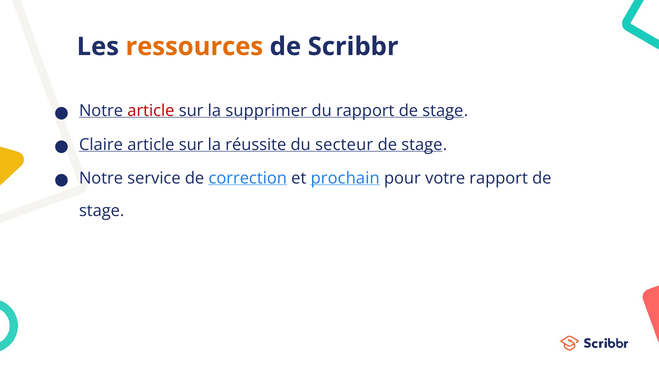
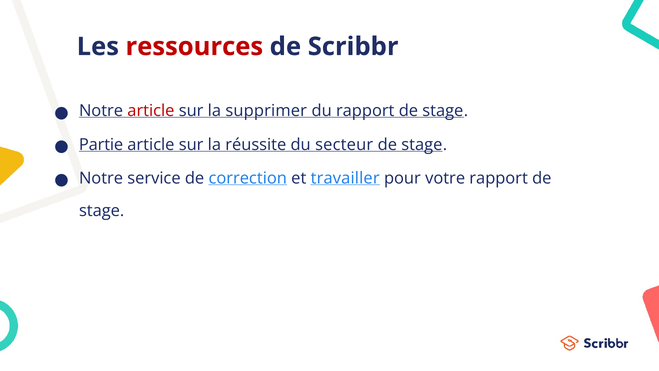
ressources colour: orange -> red
Claire: Claire -> Partie
prochain: prochain -> travailler
